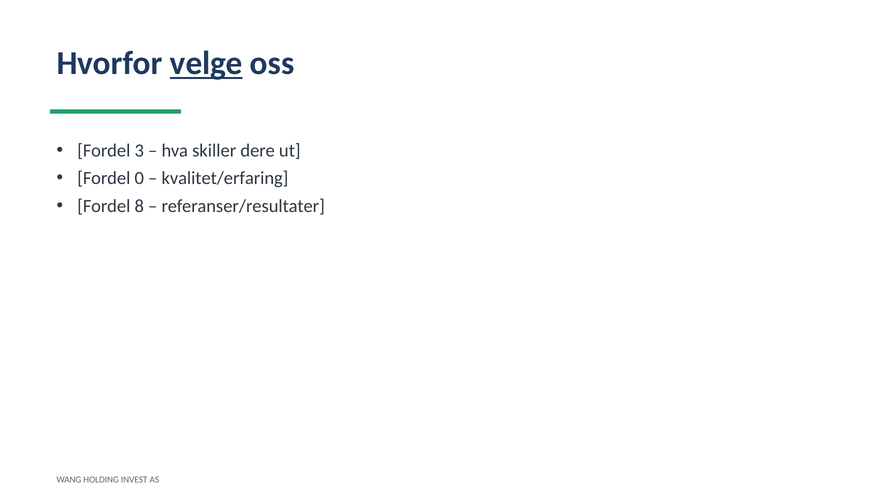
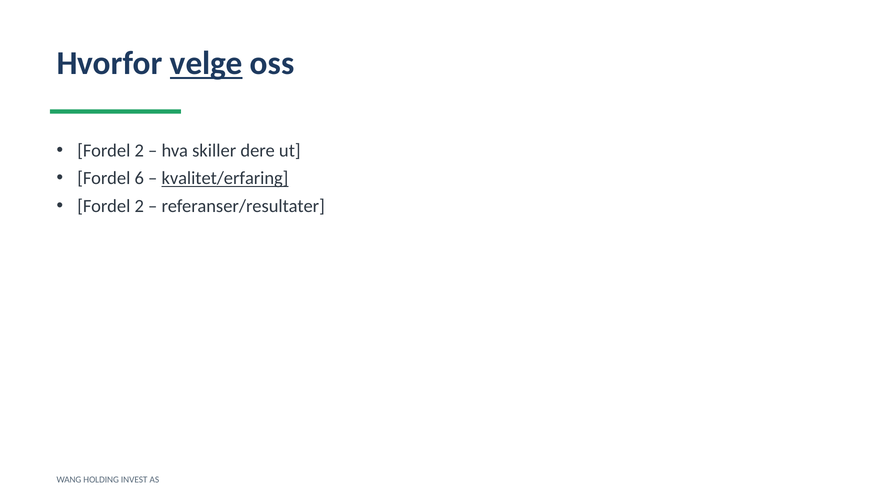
3 at (139, 150): 3 -> 2
0: 0 -> 6
kvalitet/erfaring underline: none -> present
8 at (139, 206): 8 -> 2
